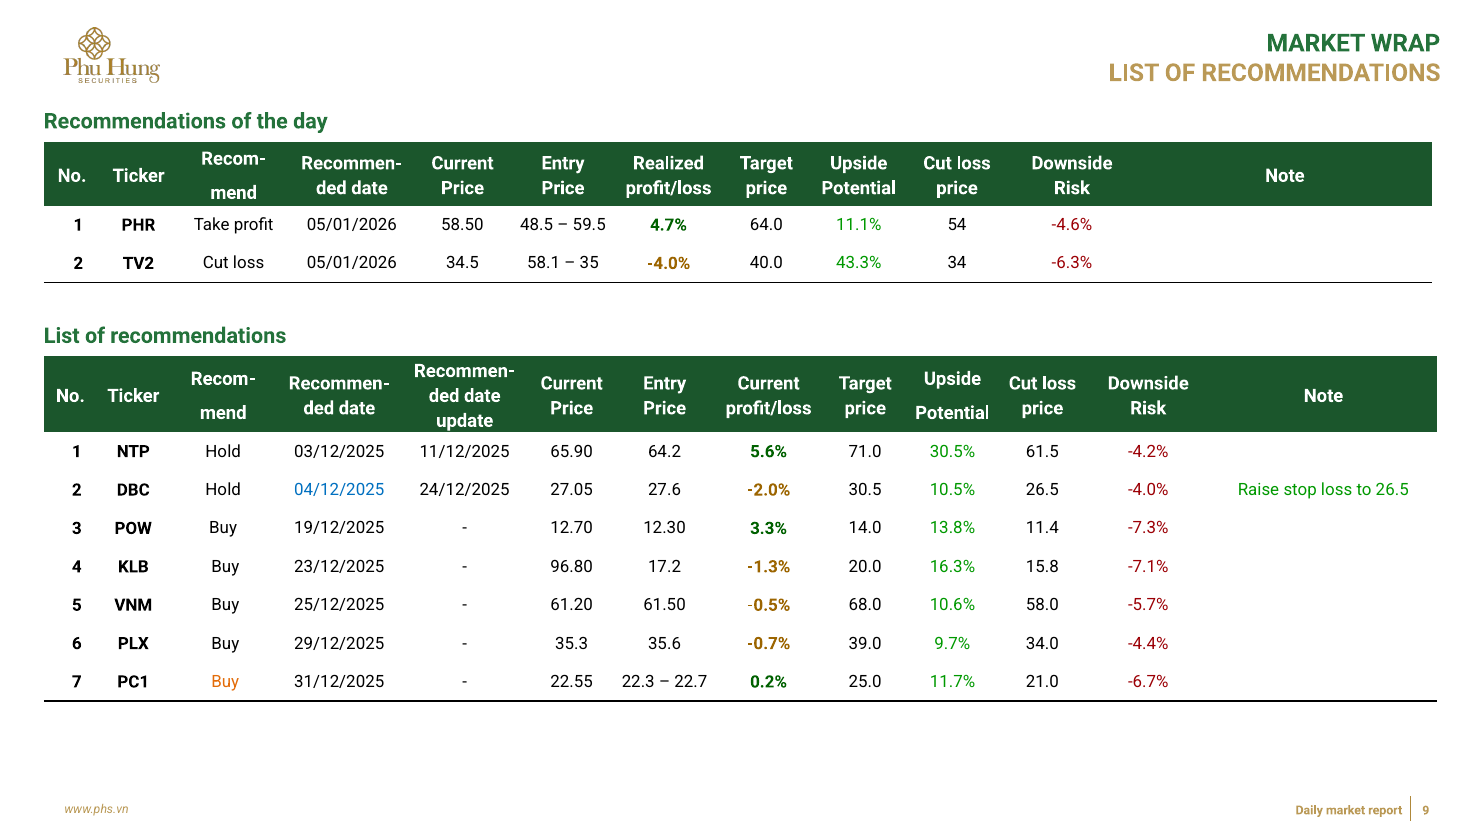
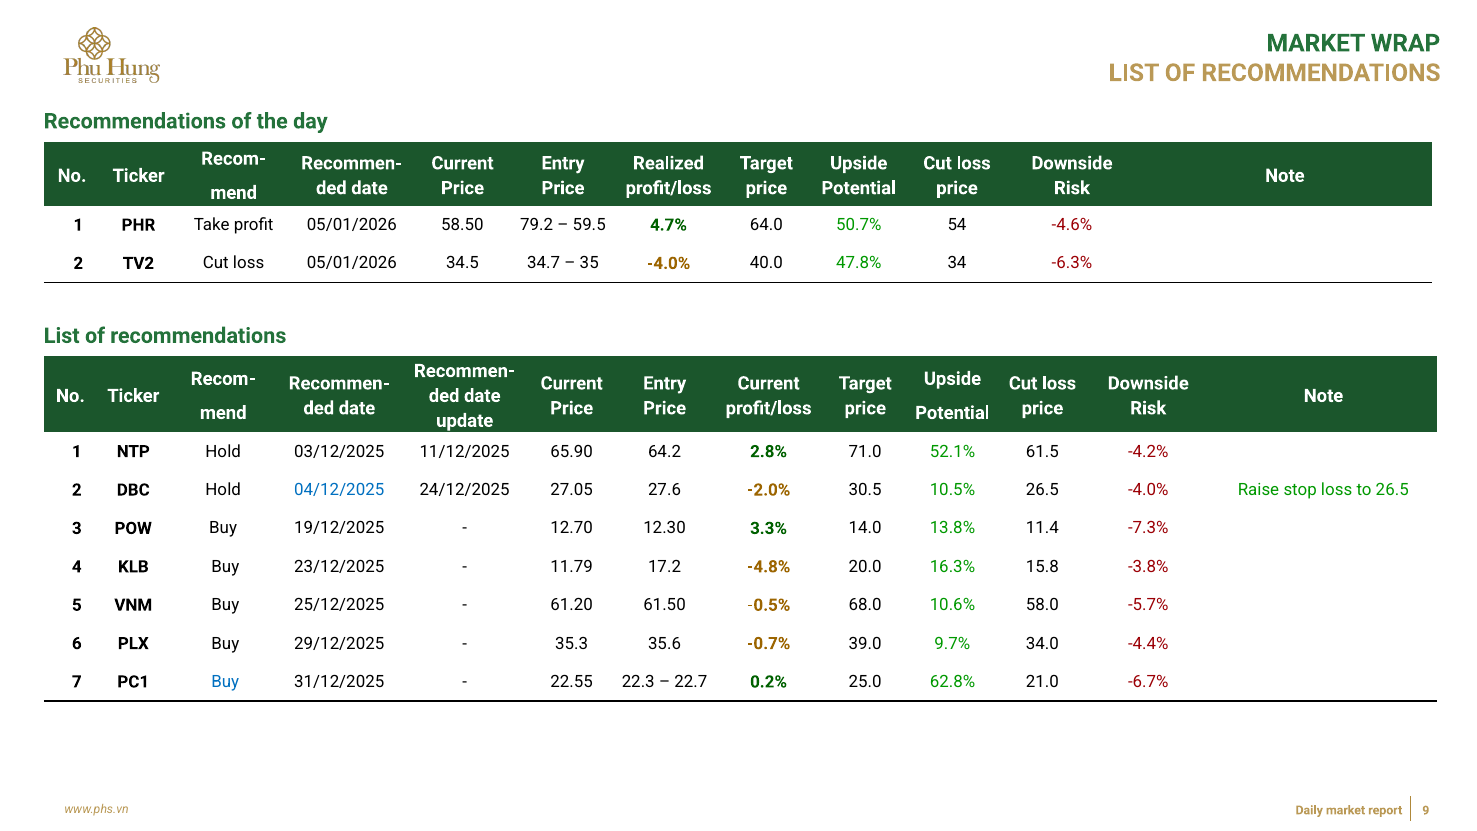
48.5: 48.5 -> 79.2
11.1%: 11.1% -> 50.7%
58.1: 58.1 -> 34.7
43.3%: 43.3% -> 47.8%
5.6%: 5.6% -> 2.8%
30.5%: 30.5% -> 52.1%
96.80: 96.80 -> 11.79
-1.3%: -1.3% -> -4.8%
-7.1%: -7.1% -> -3.8%
Buy at (225, 682) colour: orange -> blue
11.7%: 11.7% -> 62.8%
